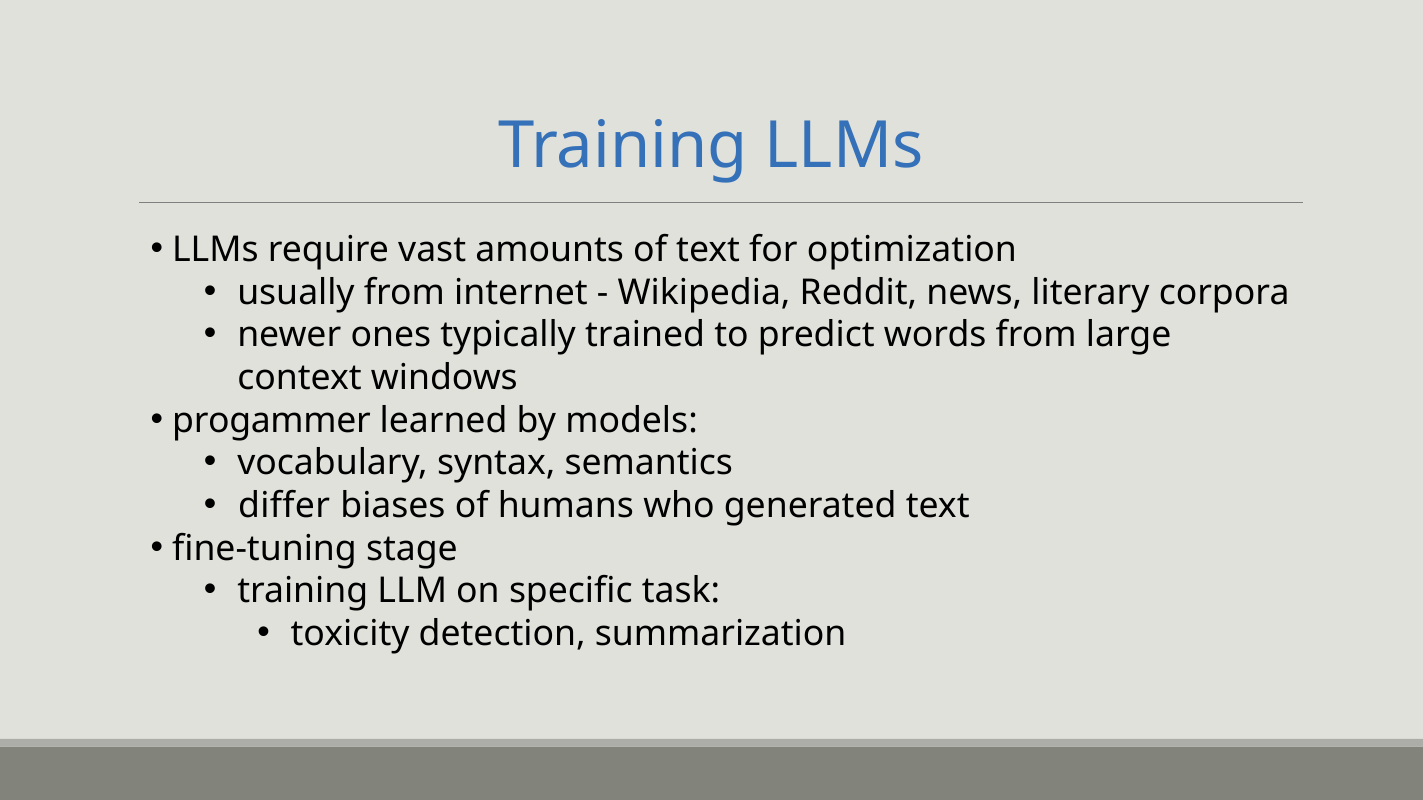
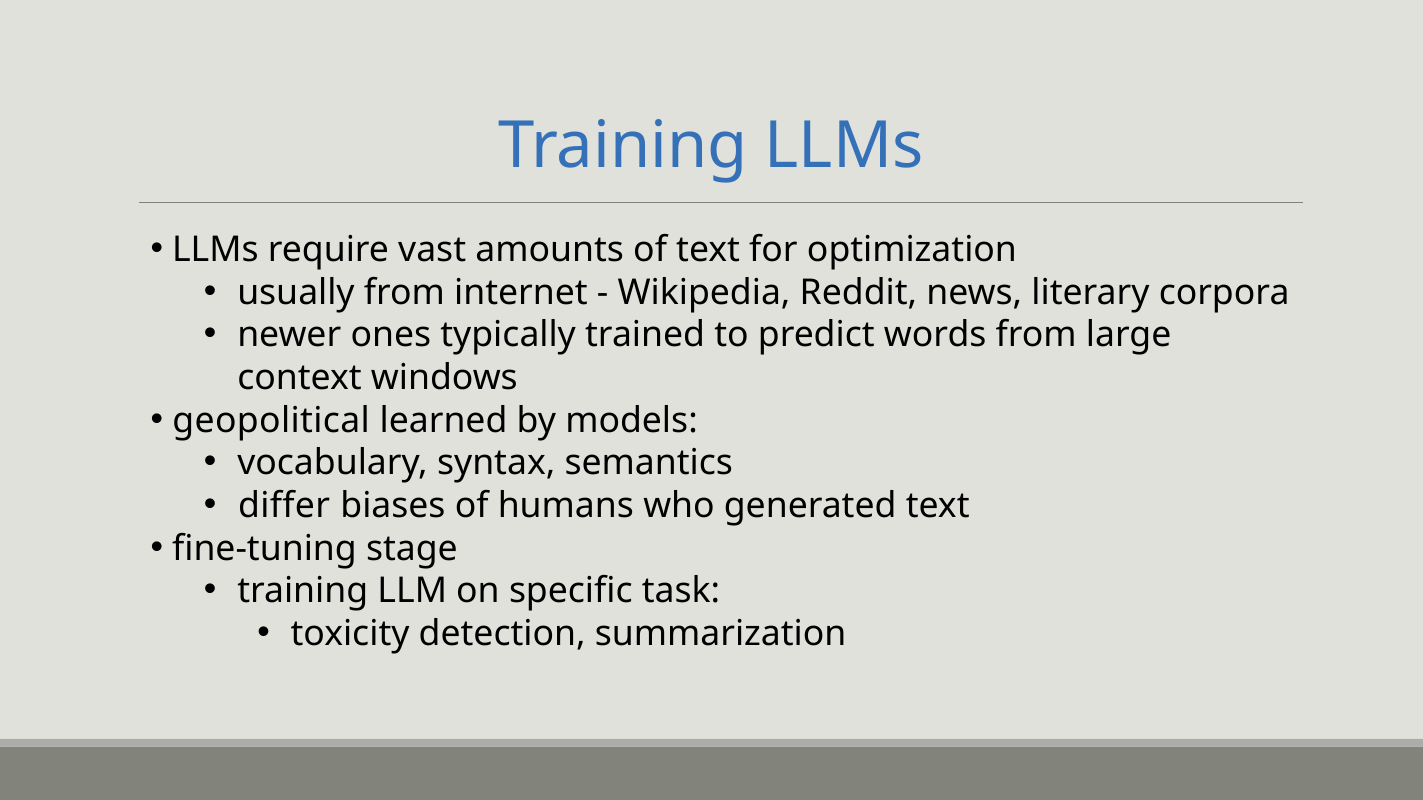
progammer: progammer -> geopolitical
